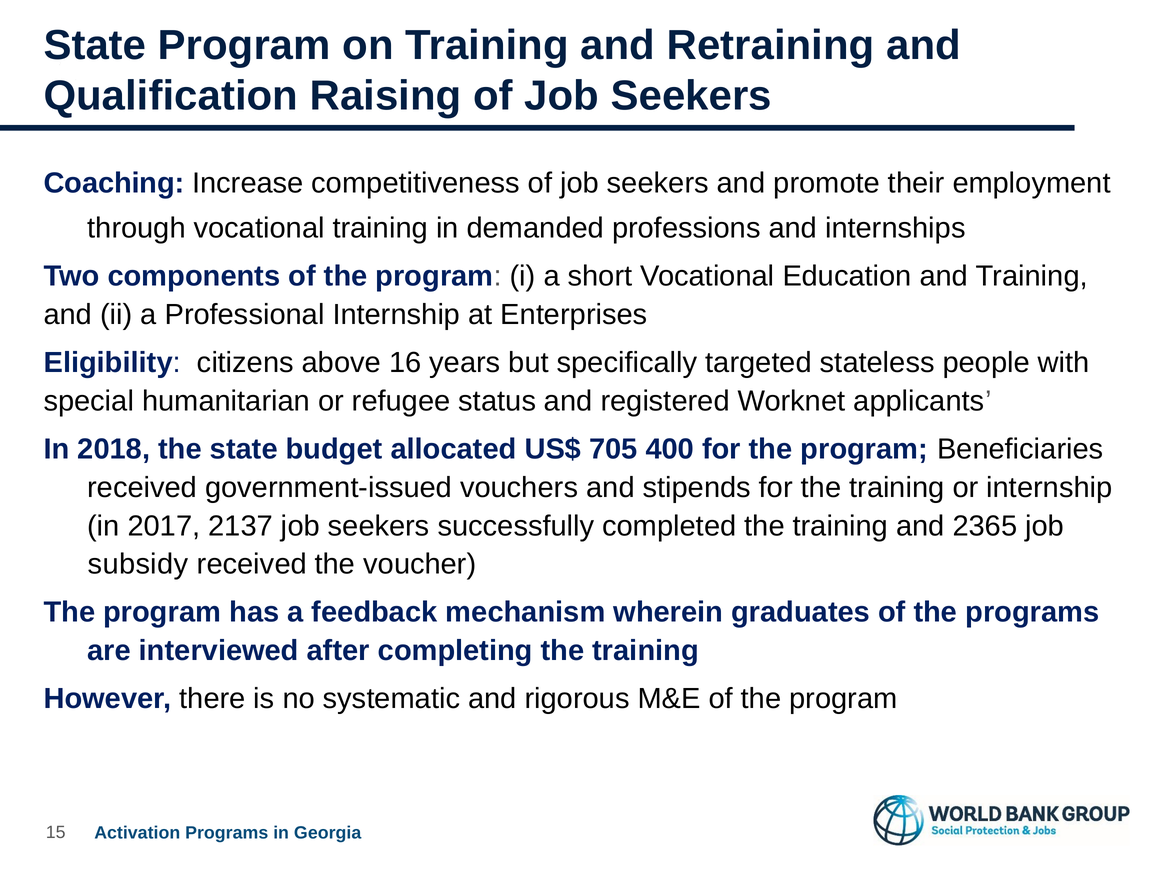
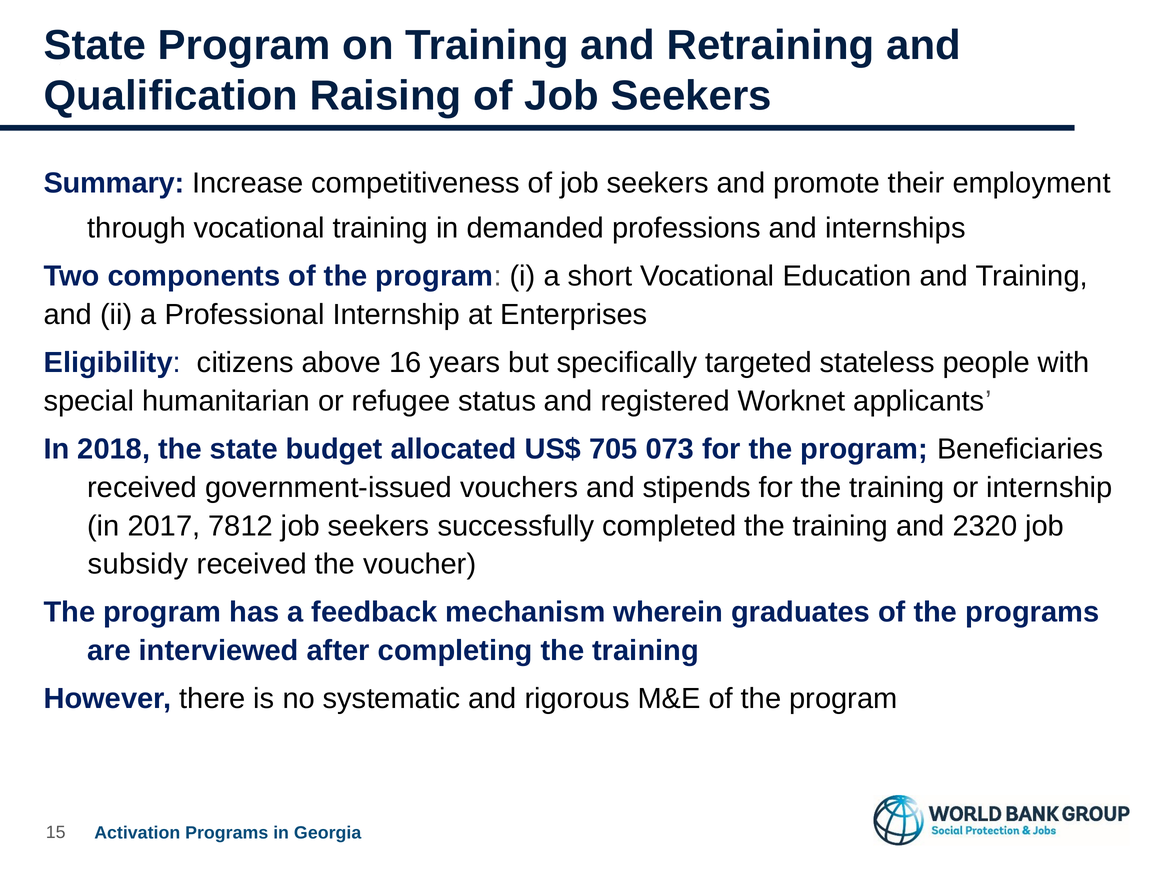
Coaching: Coaching -> Summary
400: 400 -> 073
2137: 2137 -> 7812
2365: 2365 -> 2320
